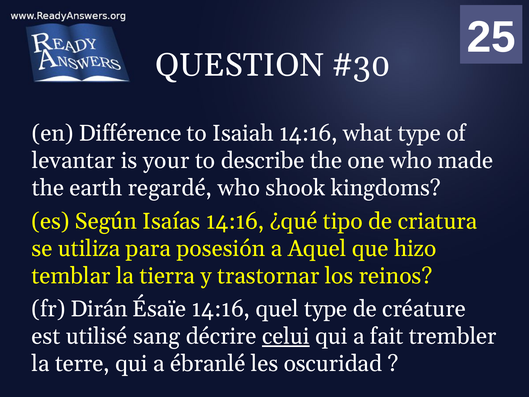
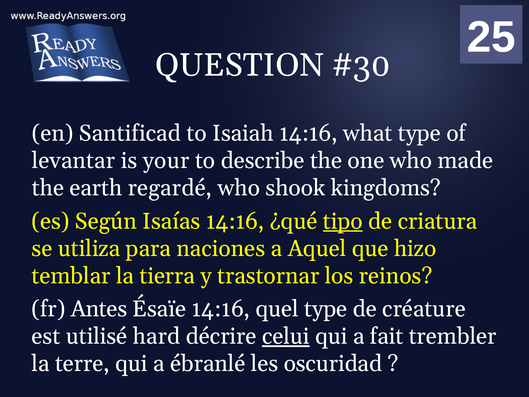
Différence: Différence -> Santificad
tipo underline: none -> present
posesión: posesión -> naciones
Dirán: Dirán -> Antes
sang: sang -> hard
